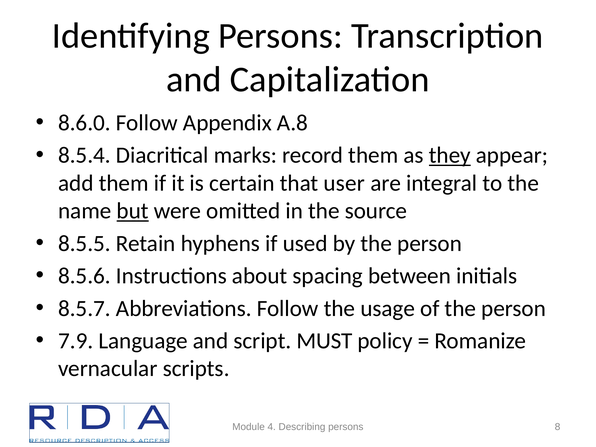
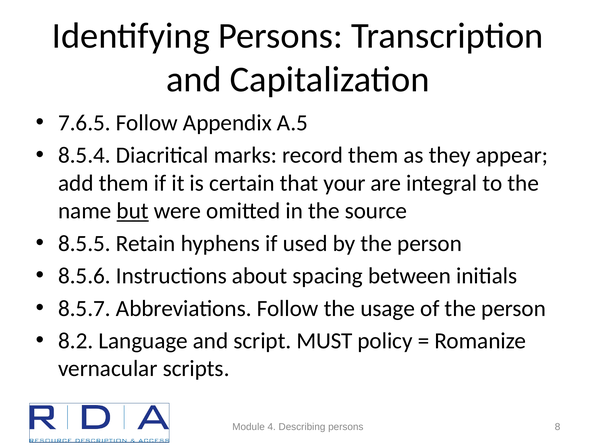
8.6.0: 8.6.0 -> 7.6.5
A.8: A.8 -> A.5
they underline: present -> none
user: user -> your
7.9: 7.9 -> 8.2
